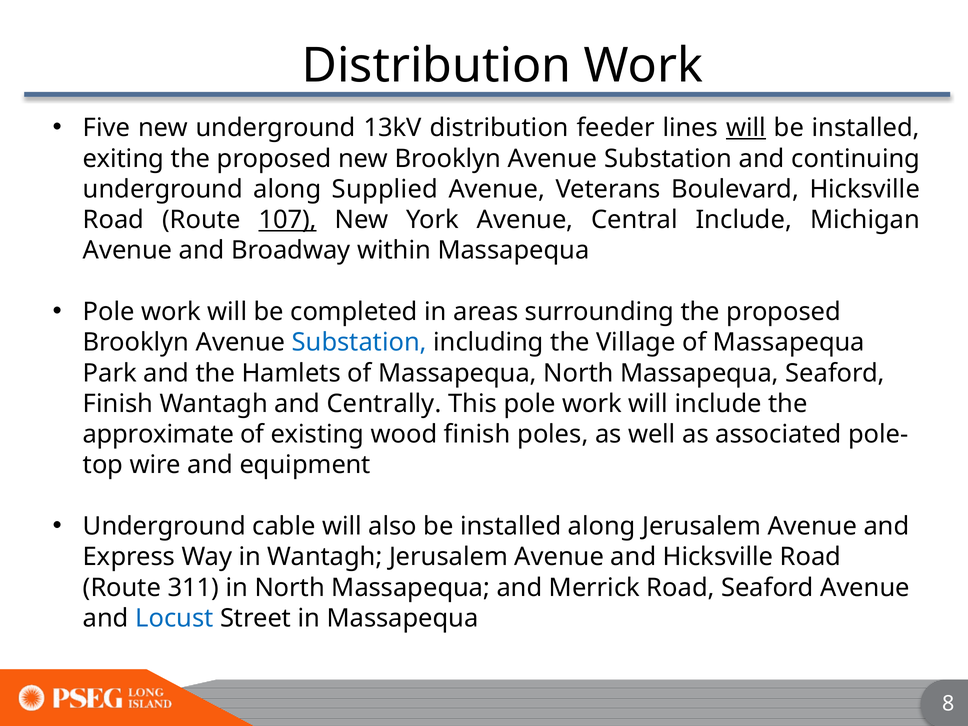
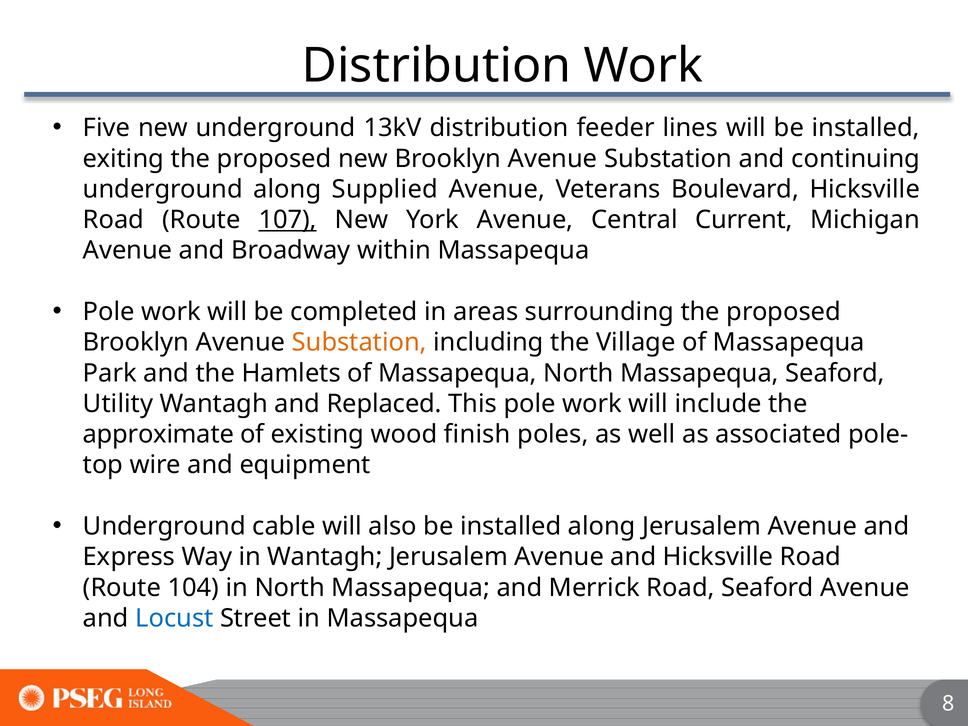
will at (746, 128) underline: present -> none
Central Include: Include -> Current
Substation at (359, 342) colour: blue -> orange
Finish at (118, 404): Finish -> Utility
Centrally: Centrally -> Replaced
311: 311 -> 104
